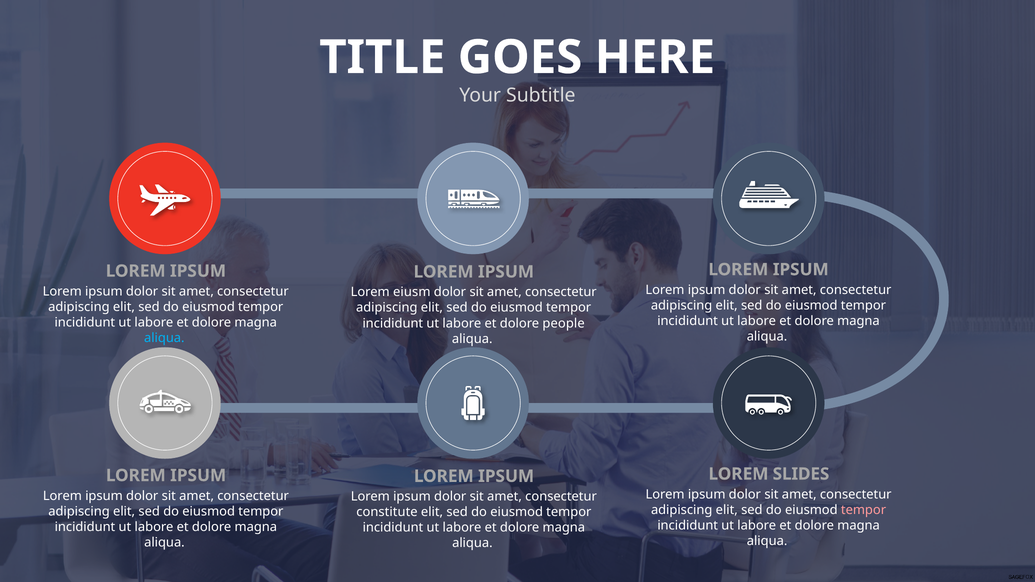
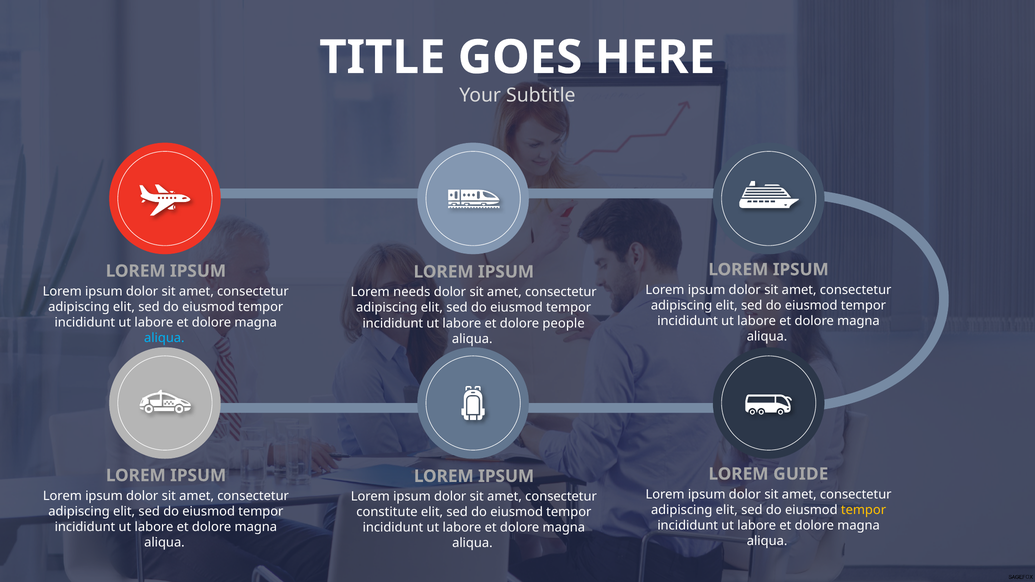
eiusm: eiusm -> needs
SLIDES: SLIDES -> GUIDE
tempor at (864, 510) colour: pink -> yellow
